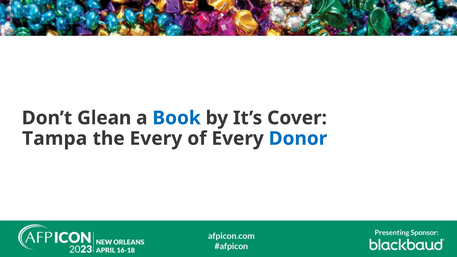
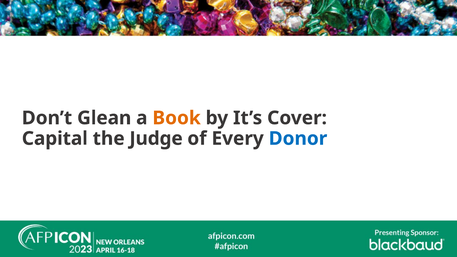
Book colour: blue -> orange
Tampa: Tampa -> Capital
the Every: Every -> Judge
